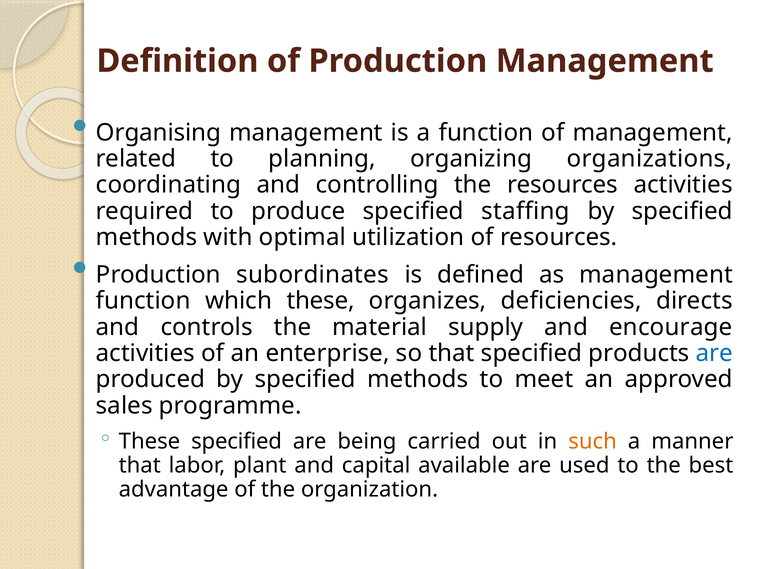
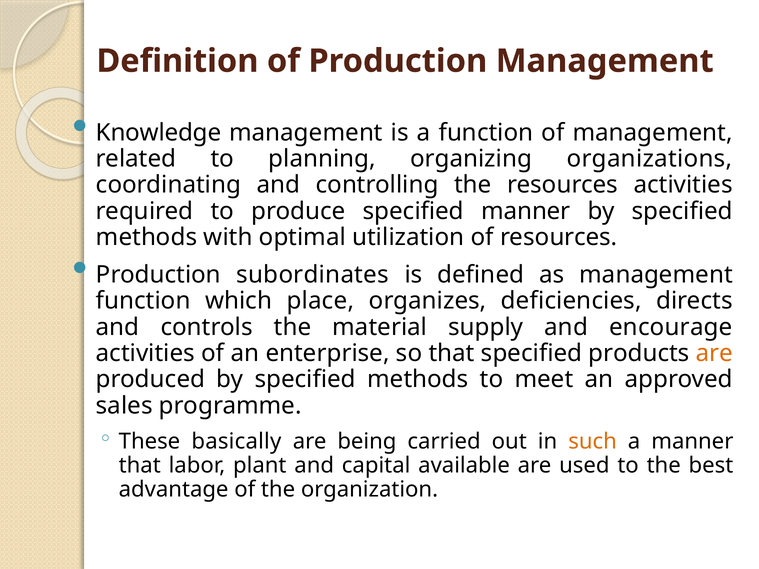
Organising: Organising -> Knowledge
specified staffing: staffing -> manner
which these: these -> place
are at (714, 353) colour: blue -> orange
These specified: specified -> basically
